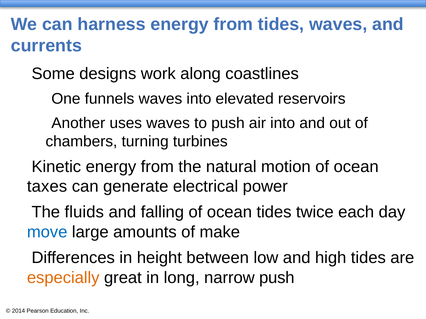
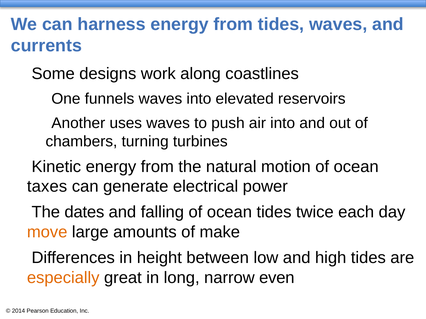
fluids: fluids -> dates
move colour: blue -> orange
narrow push: push -> even
